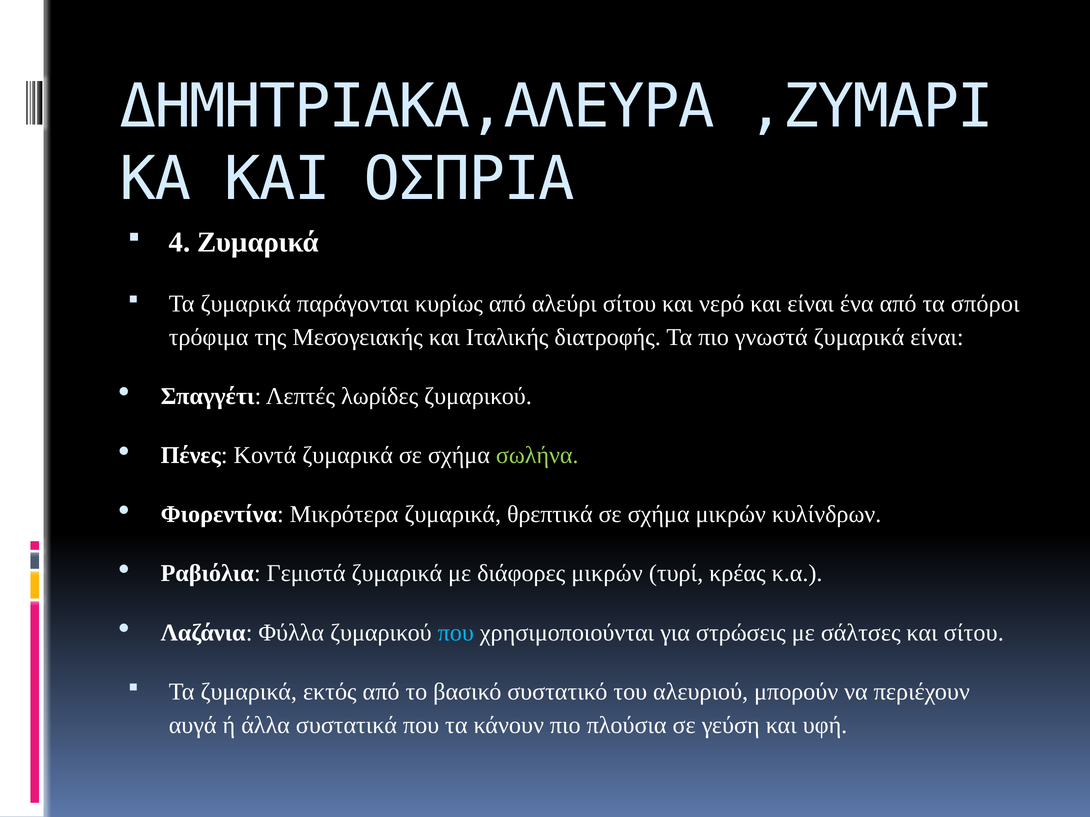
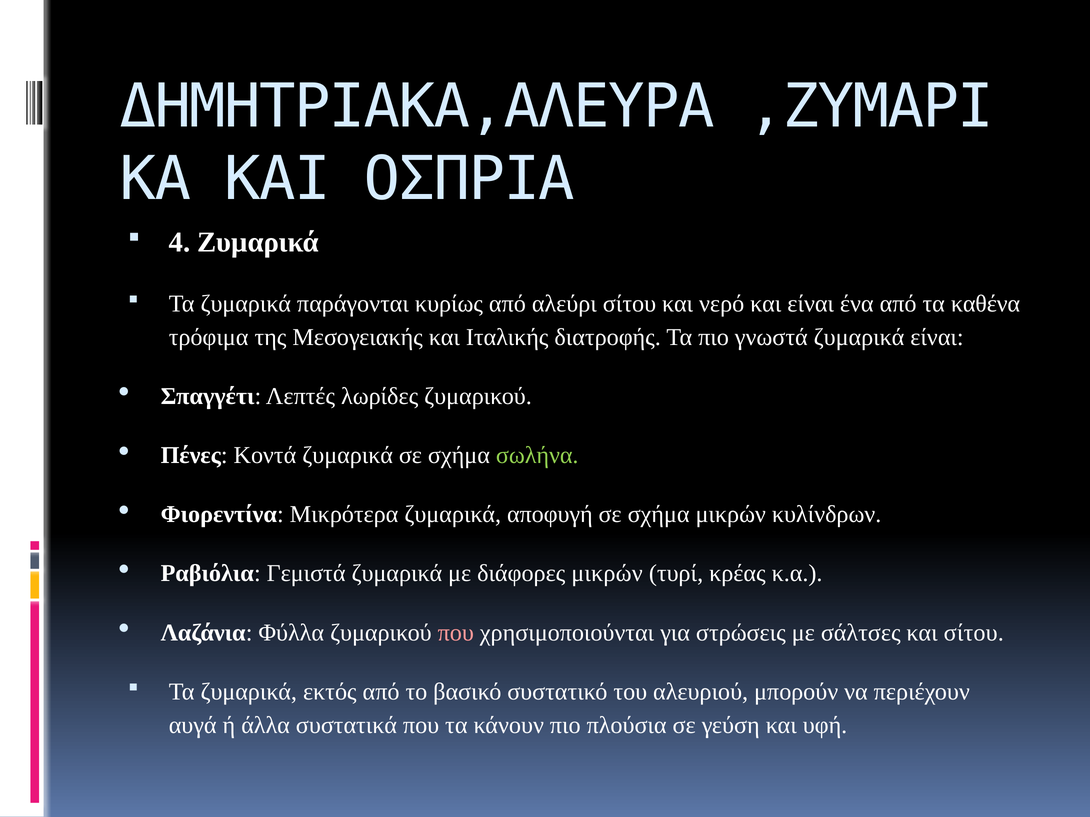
σπόροι: σπόροι -> καθένα
θρεπτικά: θρεπτικά -> αποφυγή
που at (456, 633) colour: light blue -> pink
